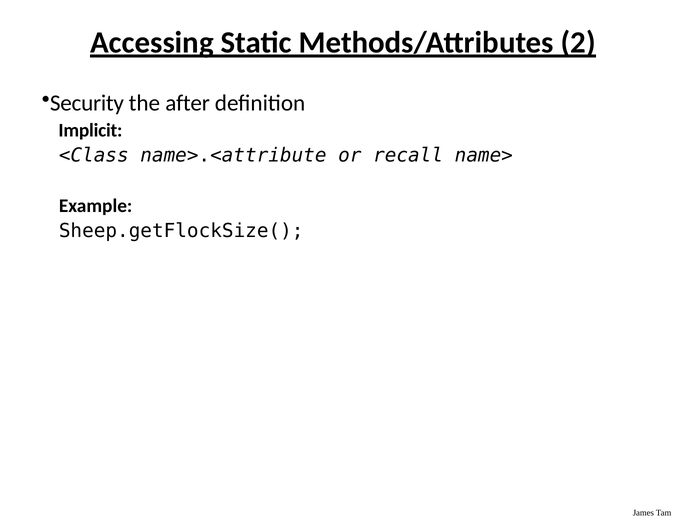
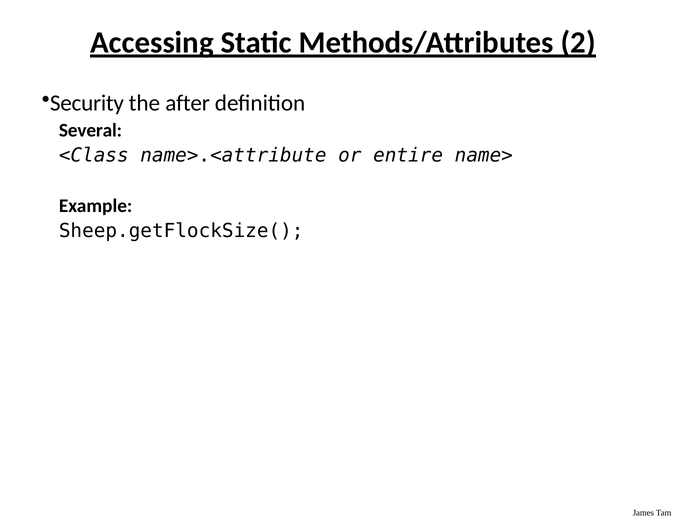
Implicit: Implicit -> Several
recall: recall -> entire
